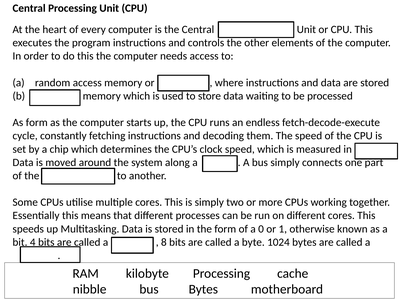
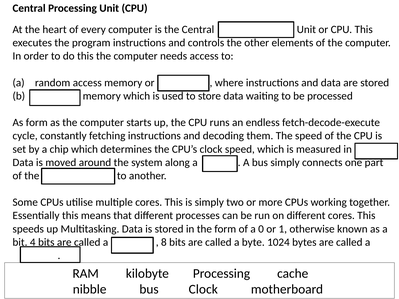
bus Bytes: Bytes -> Clock
